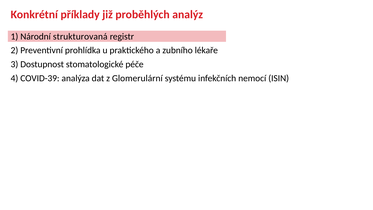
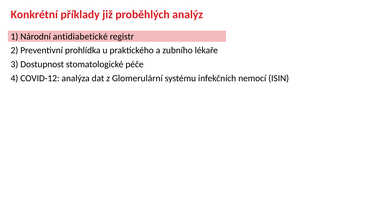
strukturovaná: strukturovaná -> antidiabetické
COVID-39: COVID-39 -> COVID-12
